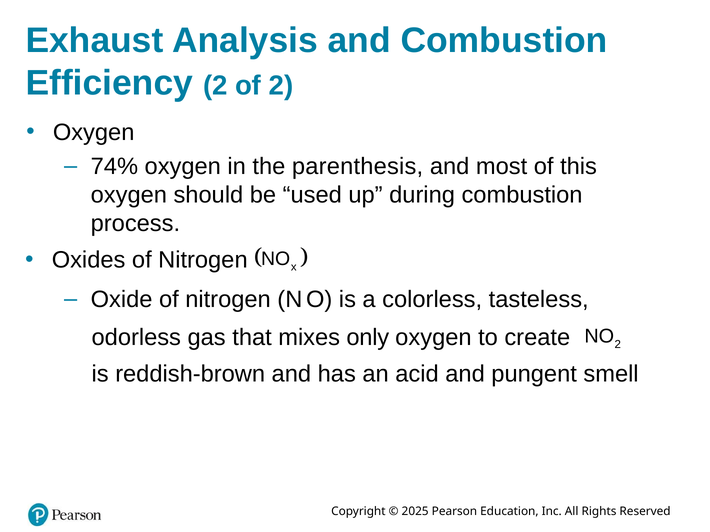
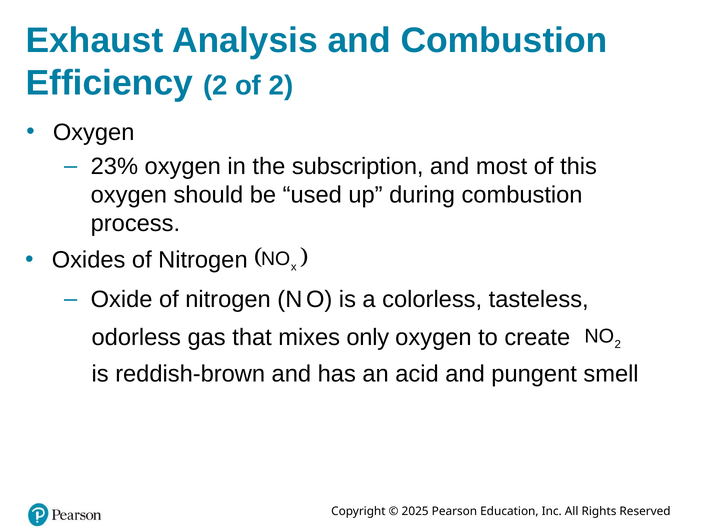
74%: 74% -> 23%
parenthesis: parenthesis -> subscription
